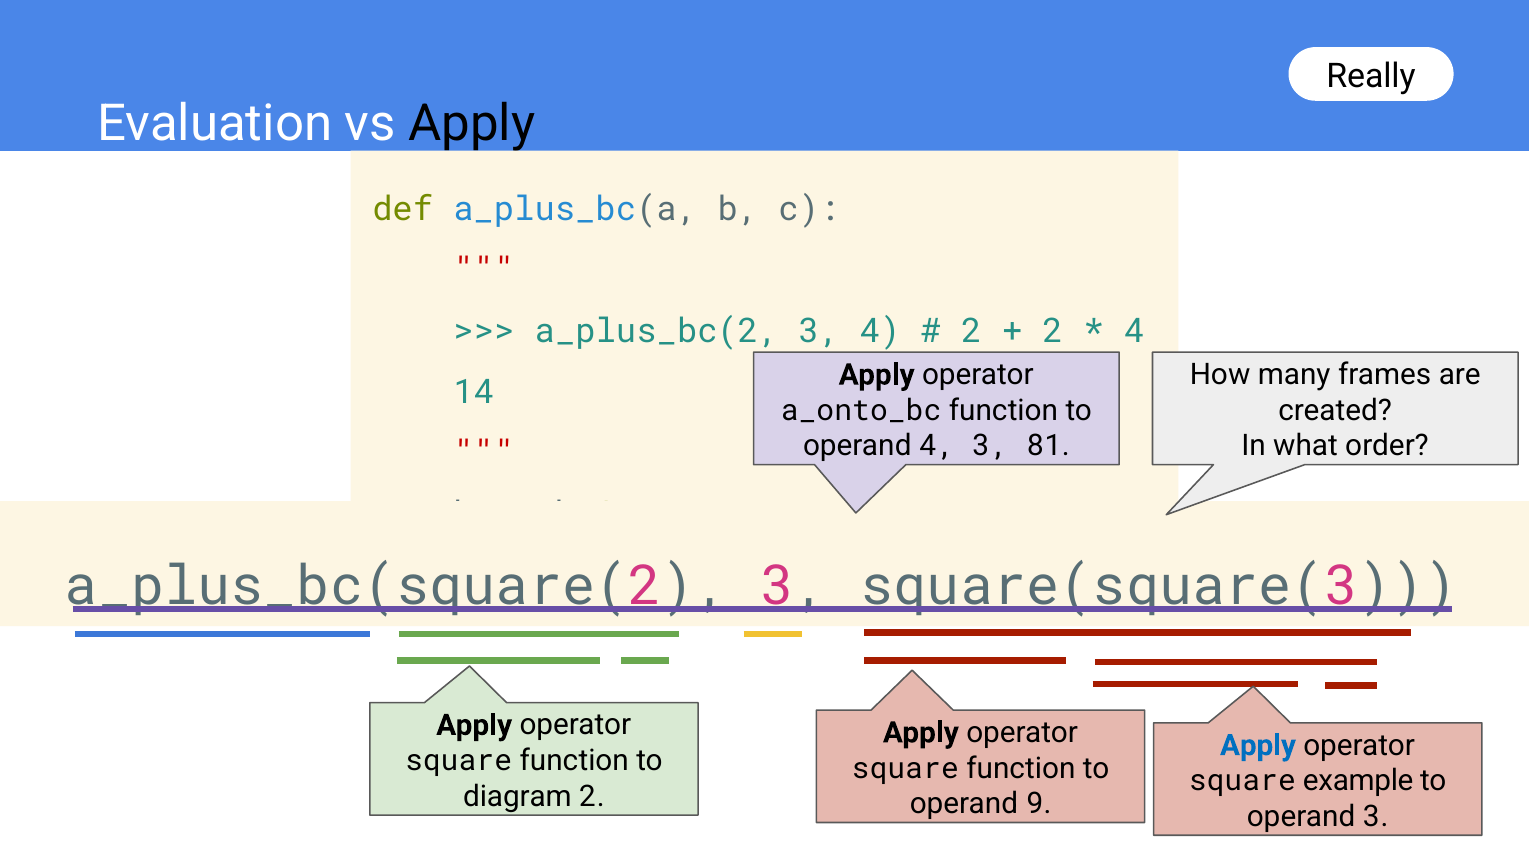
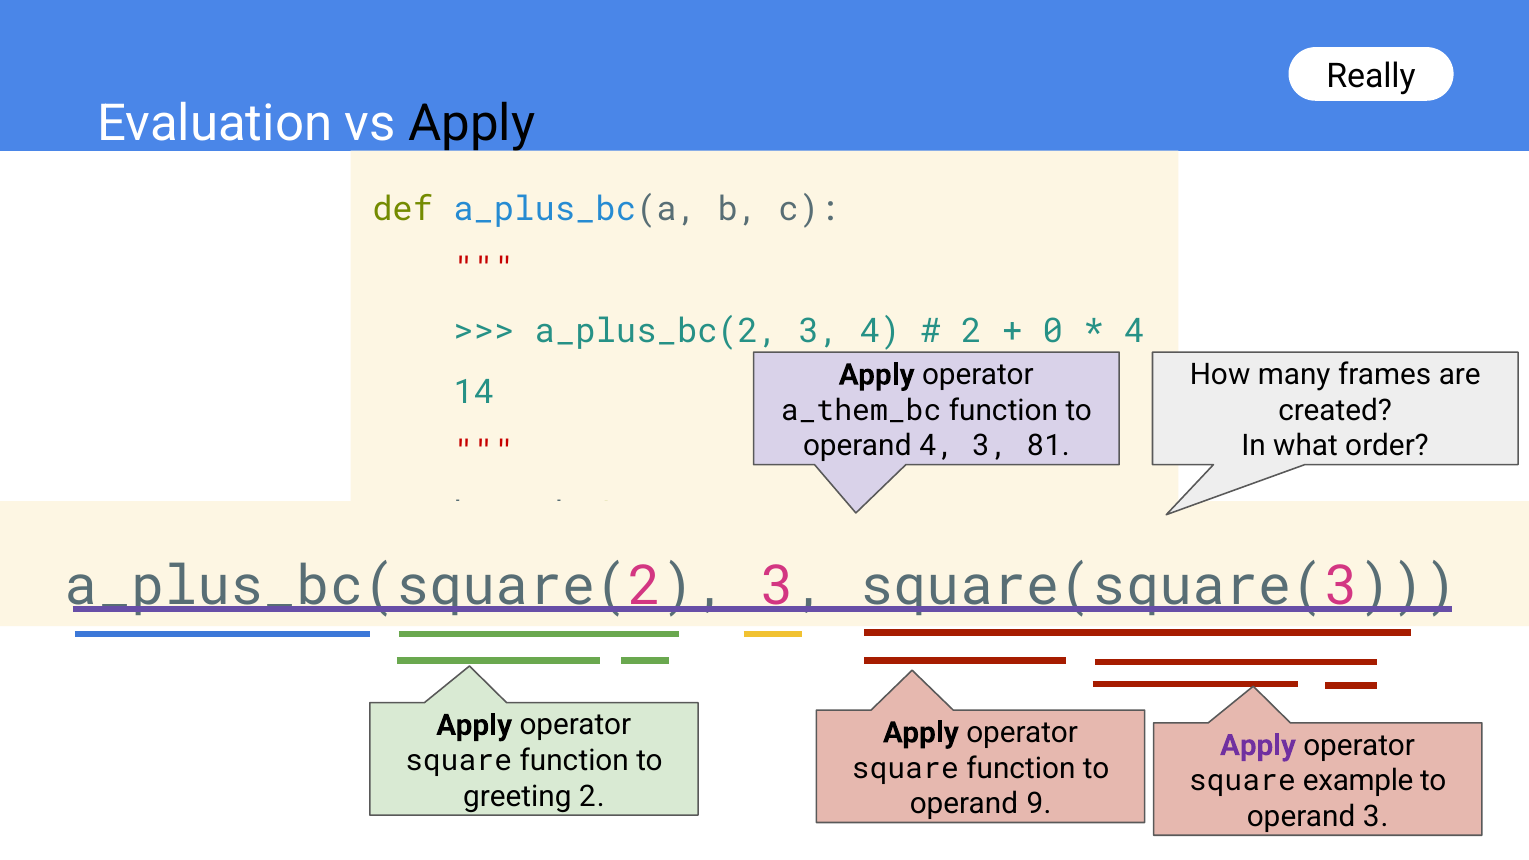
2 at (1053, 331): 2 -> 0
a_onto_bc: a_onto_bc -> a_them_bc
Apply at (1258, 745) colour: blue -> purple
diagram: diagram -> greeting
